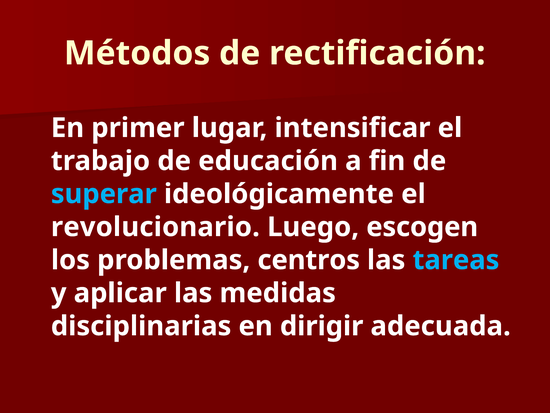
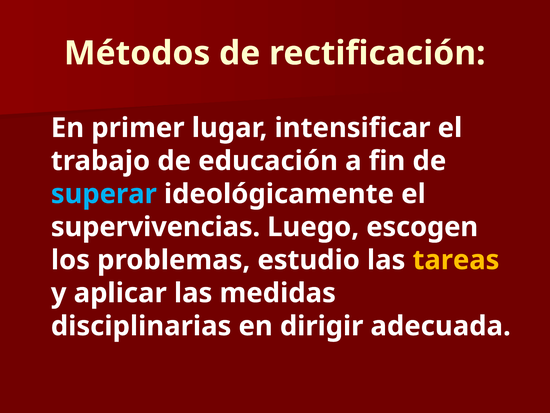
revolucionario: revolucionario -> supervivencias
centros: centros -> estudio
tareas colour: light blue -> yellow
